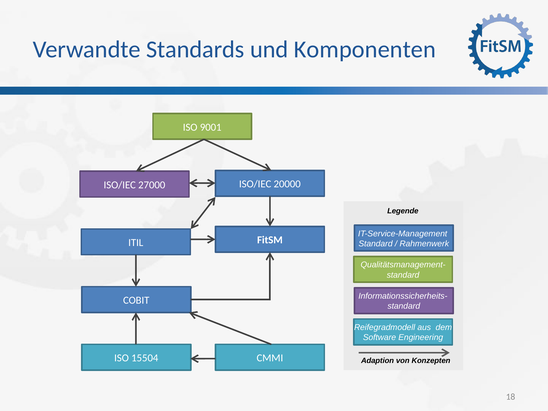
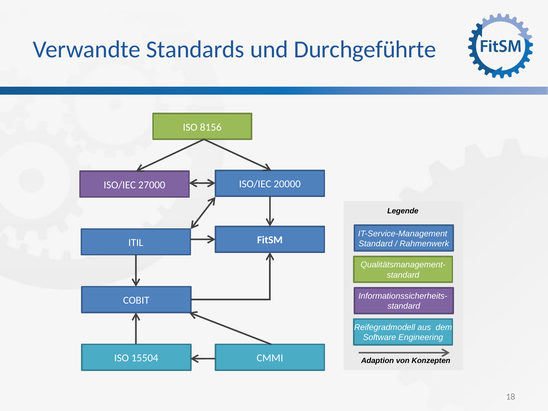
Komponenten: Komponenten -> Durchgeführte
9001: 9001 -> 8156
